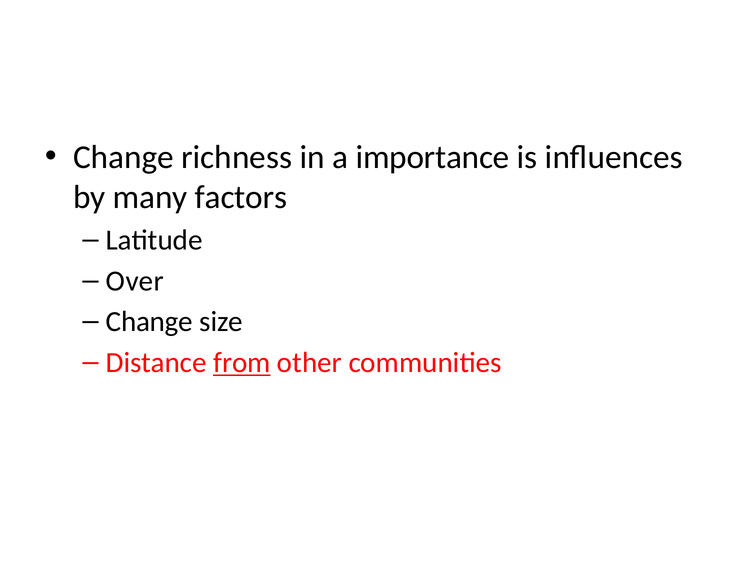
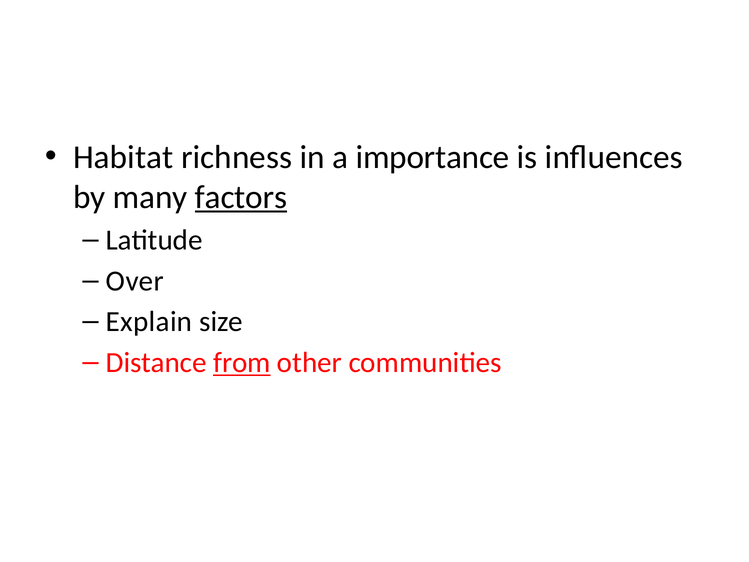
Change at (123, 157): Change -> Habitat
factors underline: none -> present
Change at (149, 322): Change -> Explain
